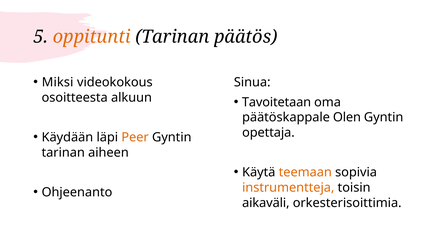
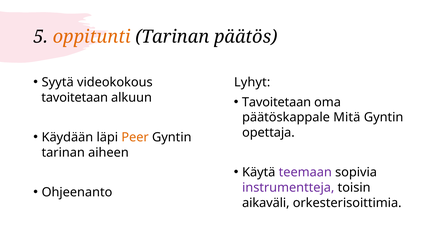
Miksi: Miksi -> Syytä
Sinua: Sinua -> Lyhyt
osoitteesta at (75, 98): osoitteesta -> tavoitetaan
Olen: Olen -> Mitä
teemaan colour: orange -> purple
instrumentteja colour: orange -> purple
